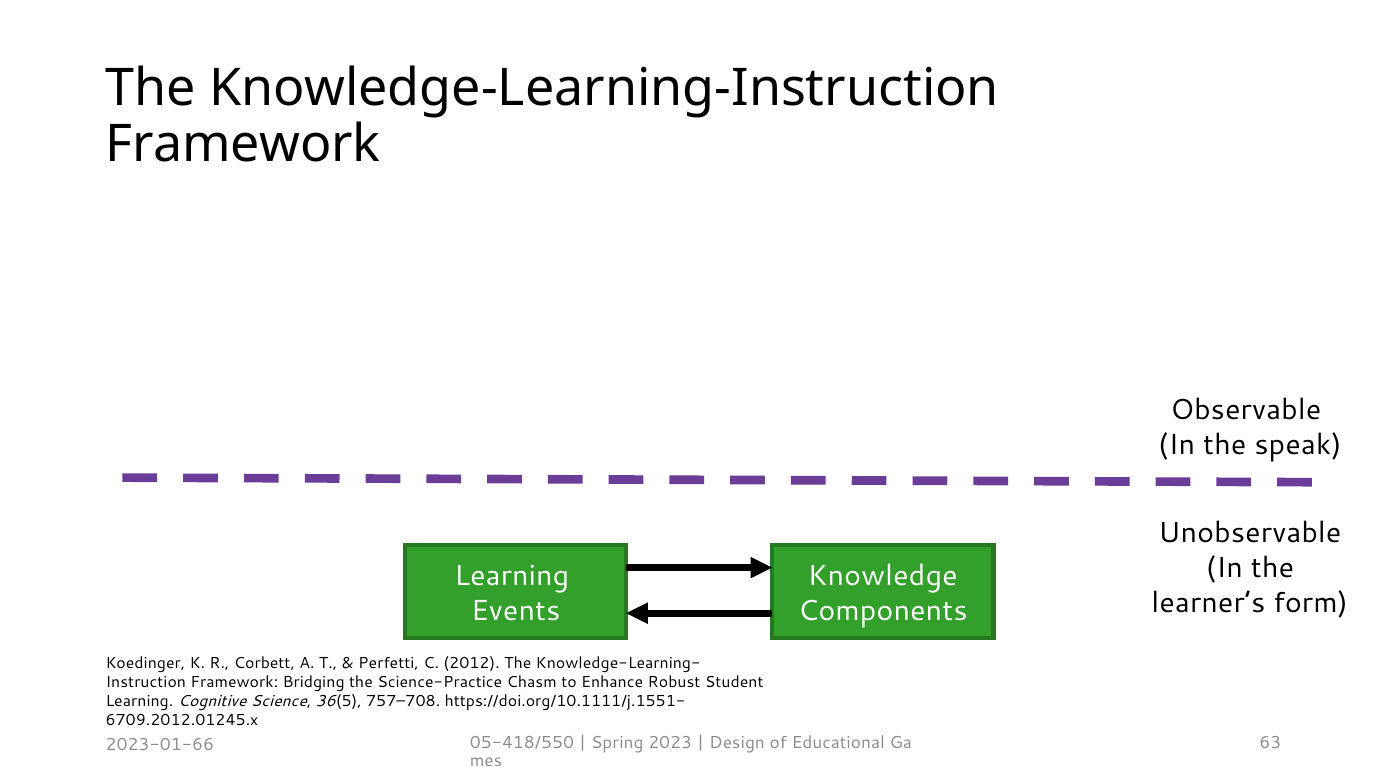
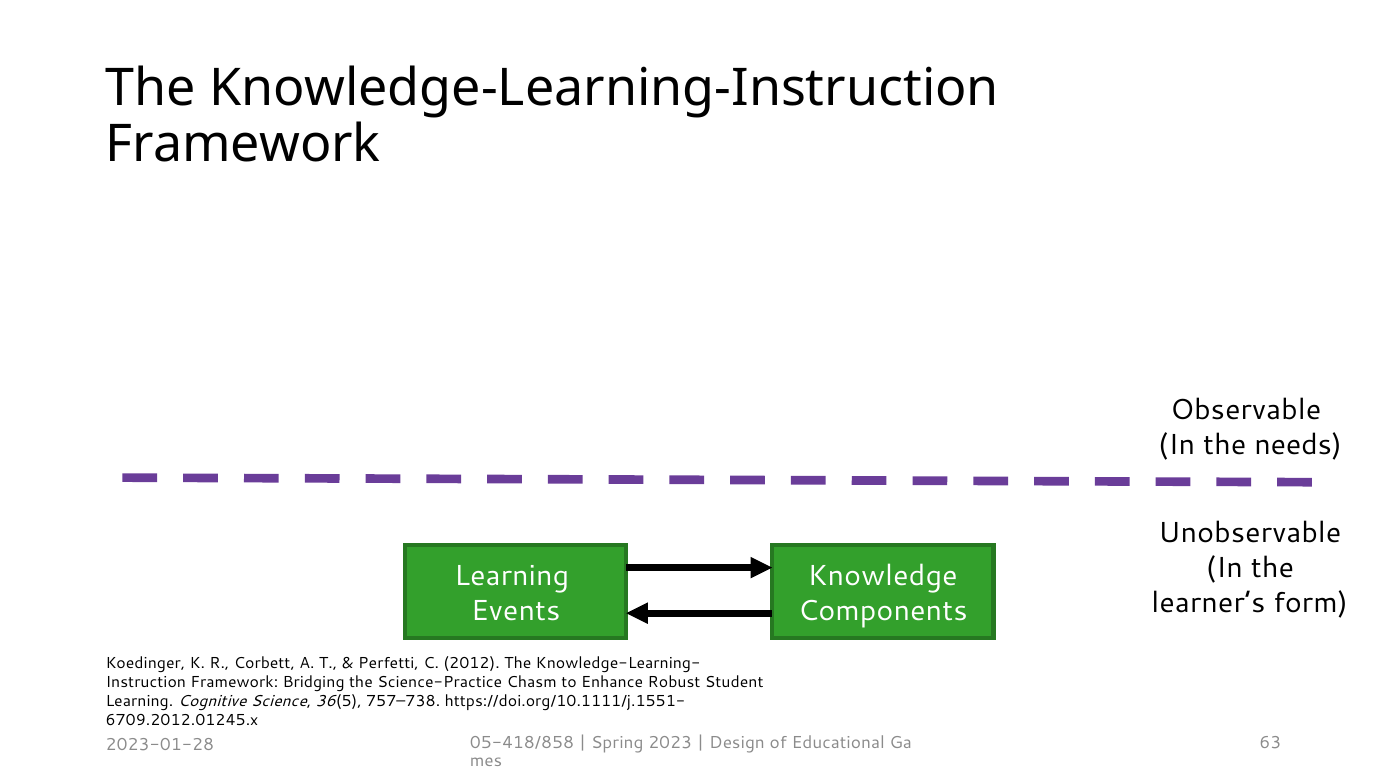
speak: speak -> needs
757–708: 757–708 -> 757–738
05-418/550: 05-418/550 -> 05-418/858
2023-01-66: 2023-01-66 -> 2023-01-28
